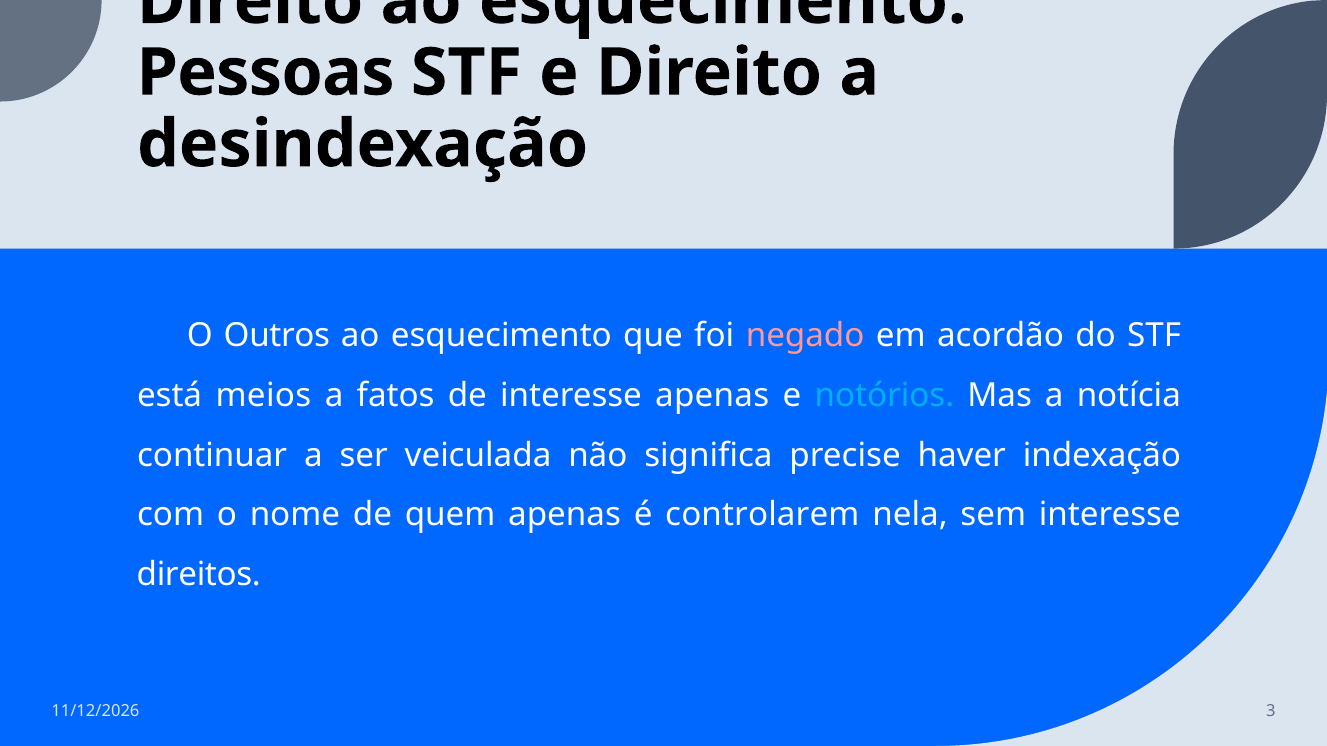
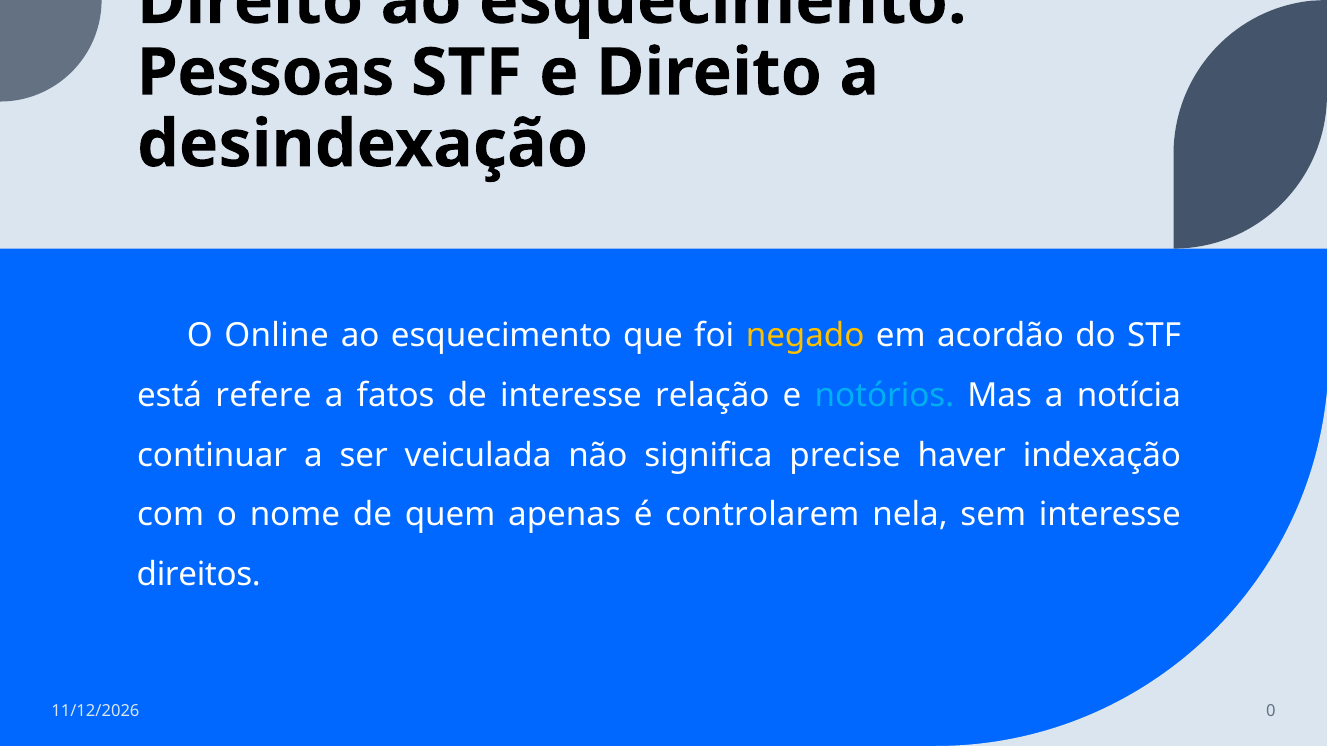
Outros: Outros -> Online
negado colour: pink -> yellow
meios: meios -> refere
interesse apenas: apenas -> relação
3: 3 -> 0
